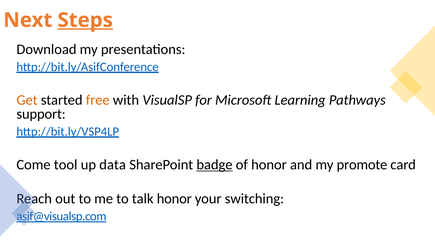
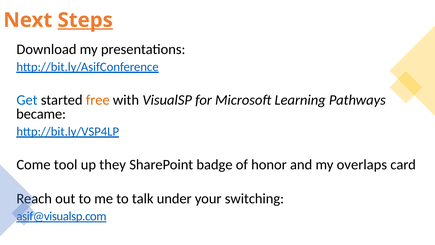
Get colour: orange -> blue
support: support -> became
data: data -> they
badge underline: present -> none
promote: promote -> overlaps
talk honor: honor -> under
